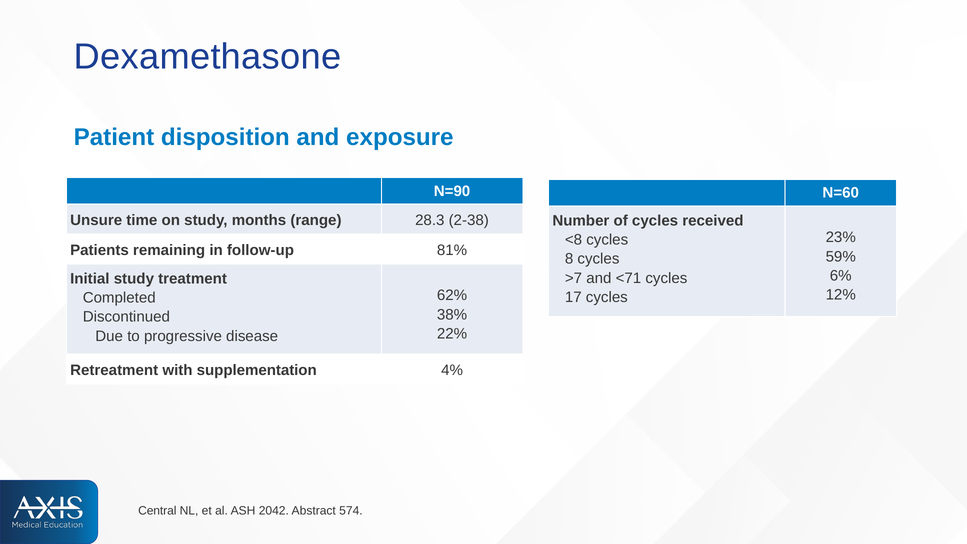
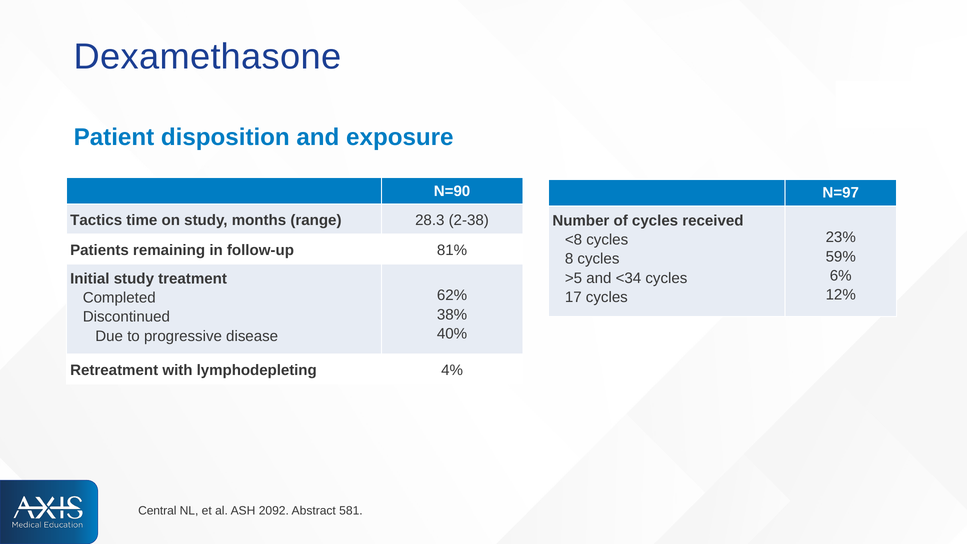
N=60: N=60 -> N=97
Unsure: Unsure -> Tactics
>7: >7 -> >5
<71: <71 -> <34
22%: 22% -> 40%
supplementation: supplementation -> lymphodepleting
2042: 2042 -> 2092
574: 574 -> 581
